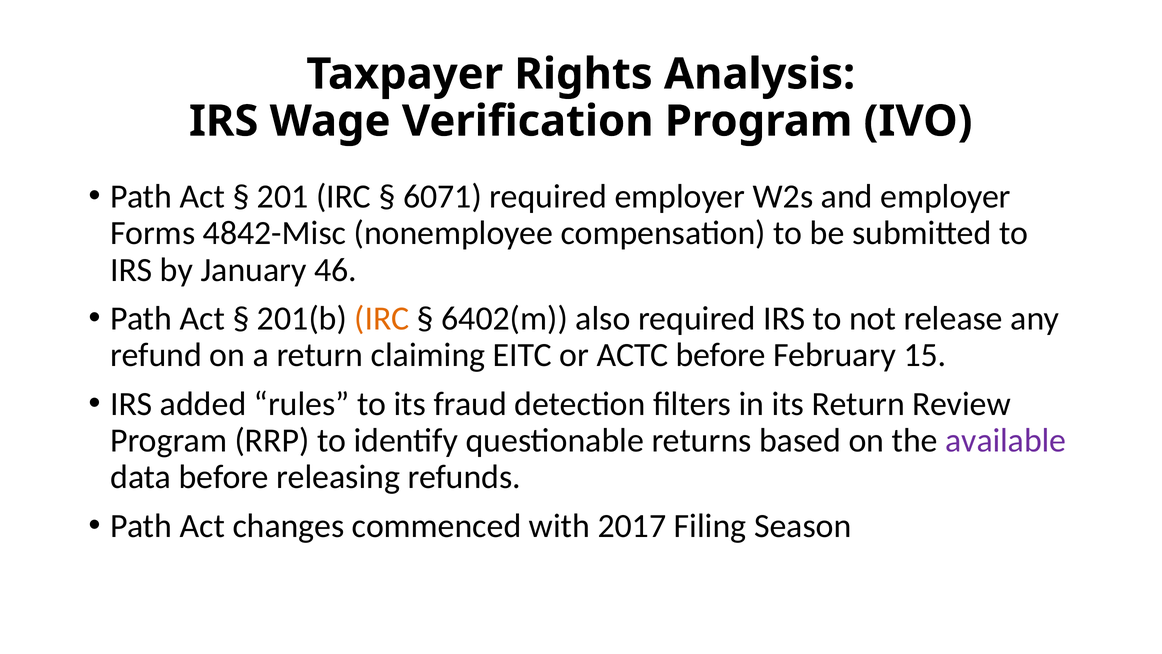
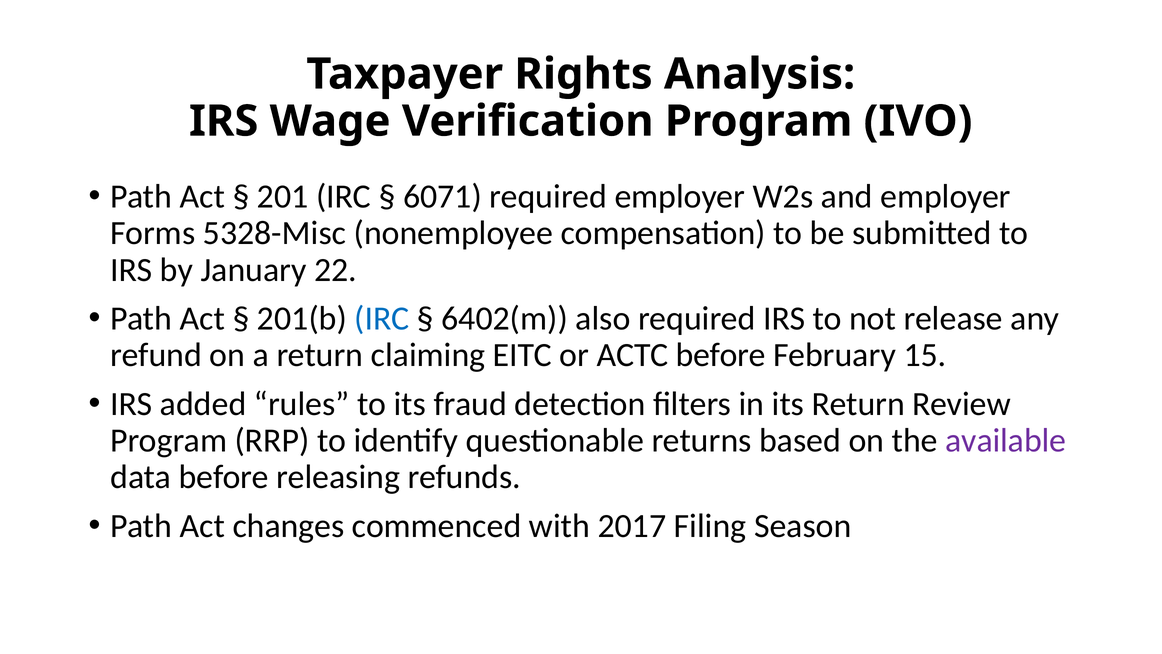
4842-Misc: 4842-Misc -> 5328-Misc
46: 46 -> 22
IRC at (382, 318) colour: orange -> blue
